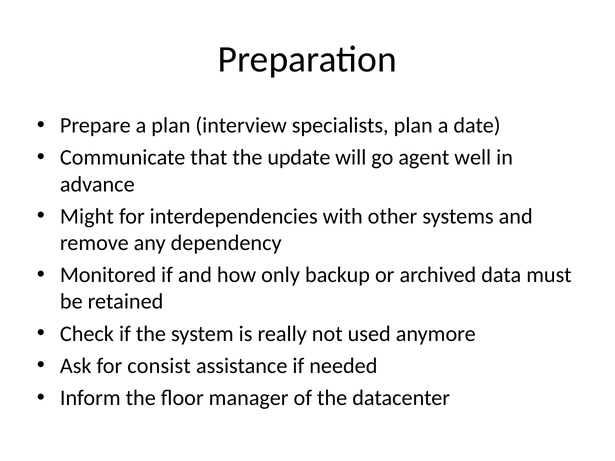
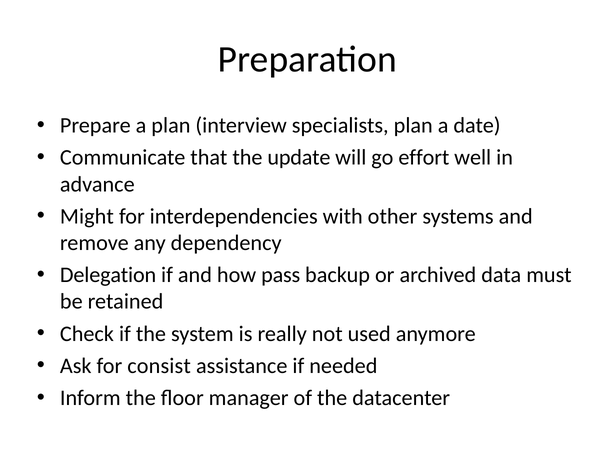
agent: agent -> effort
Monitored: Monitored -> Delegation
only: only -> pass
